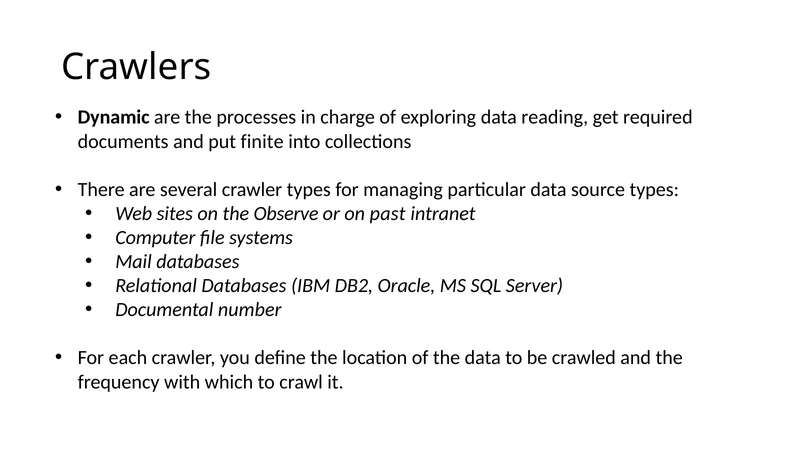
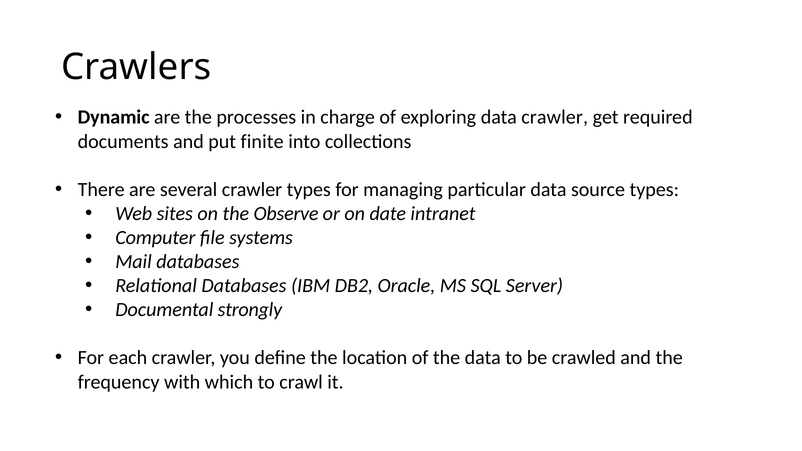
data reading: reading -> crawler
past: past -> date
number: number -> strongly
